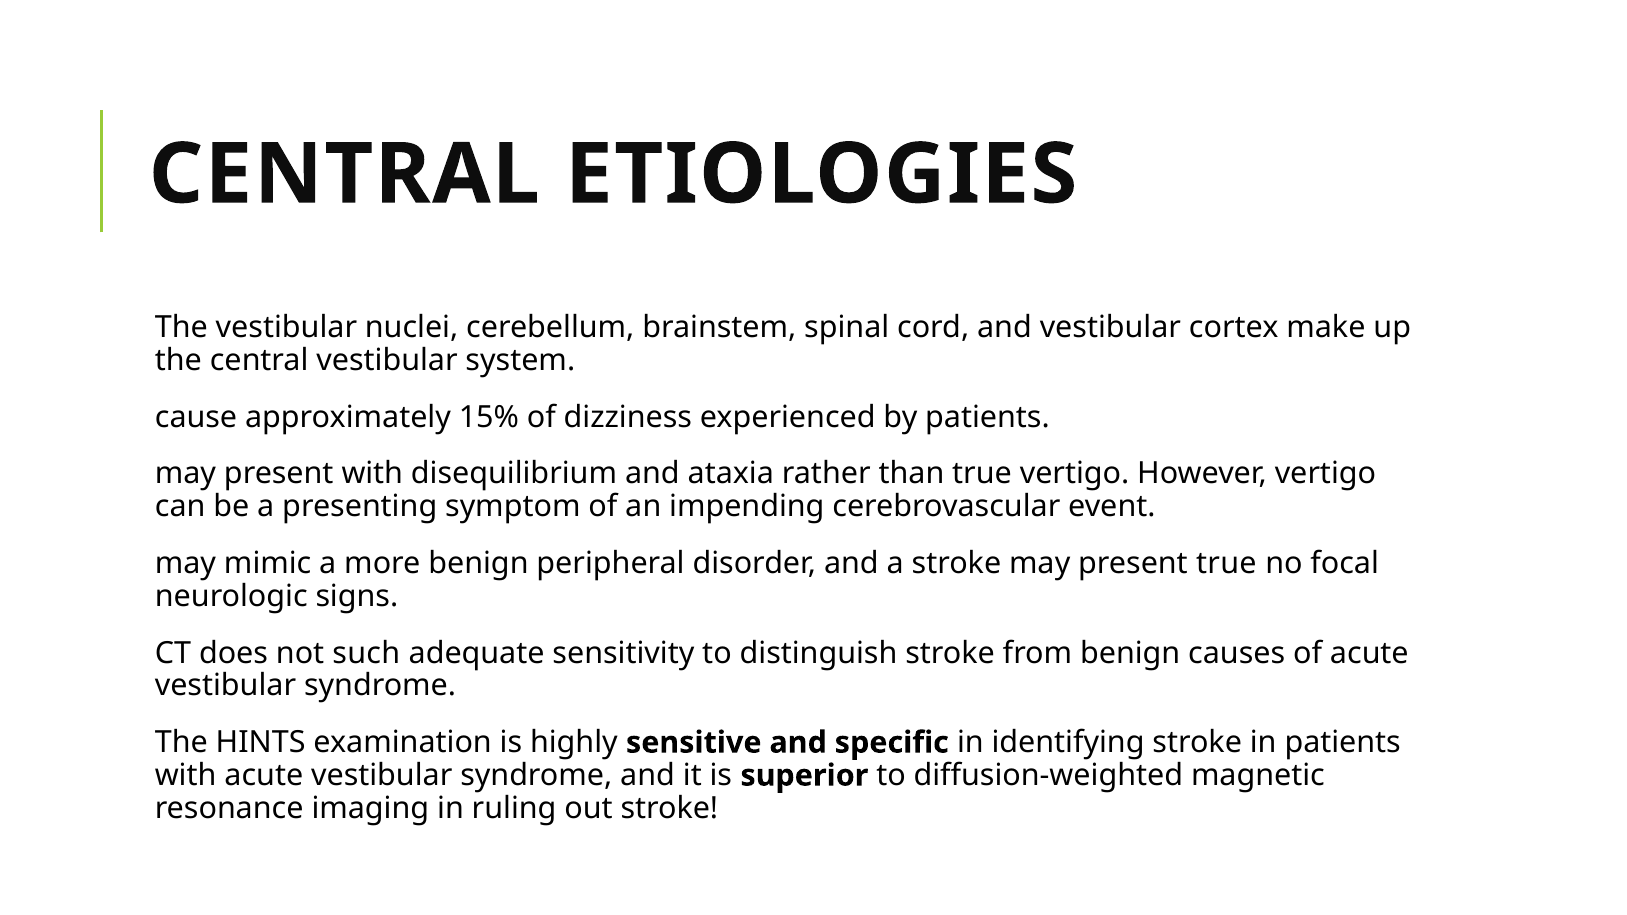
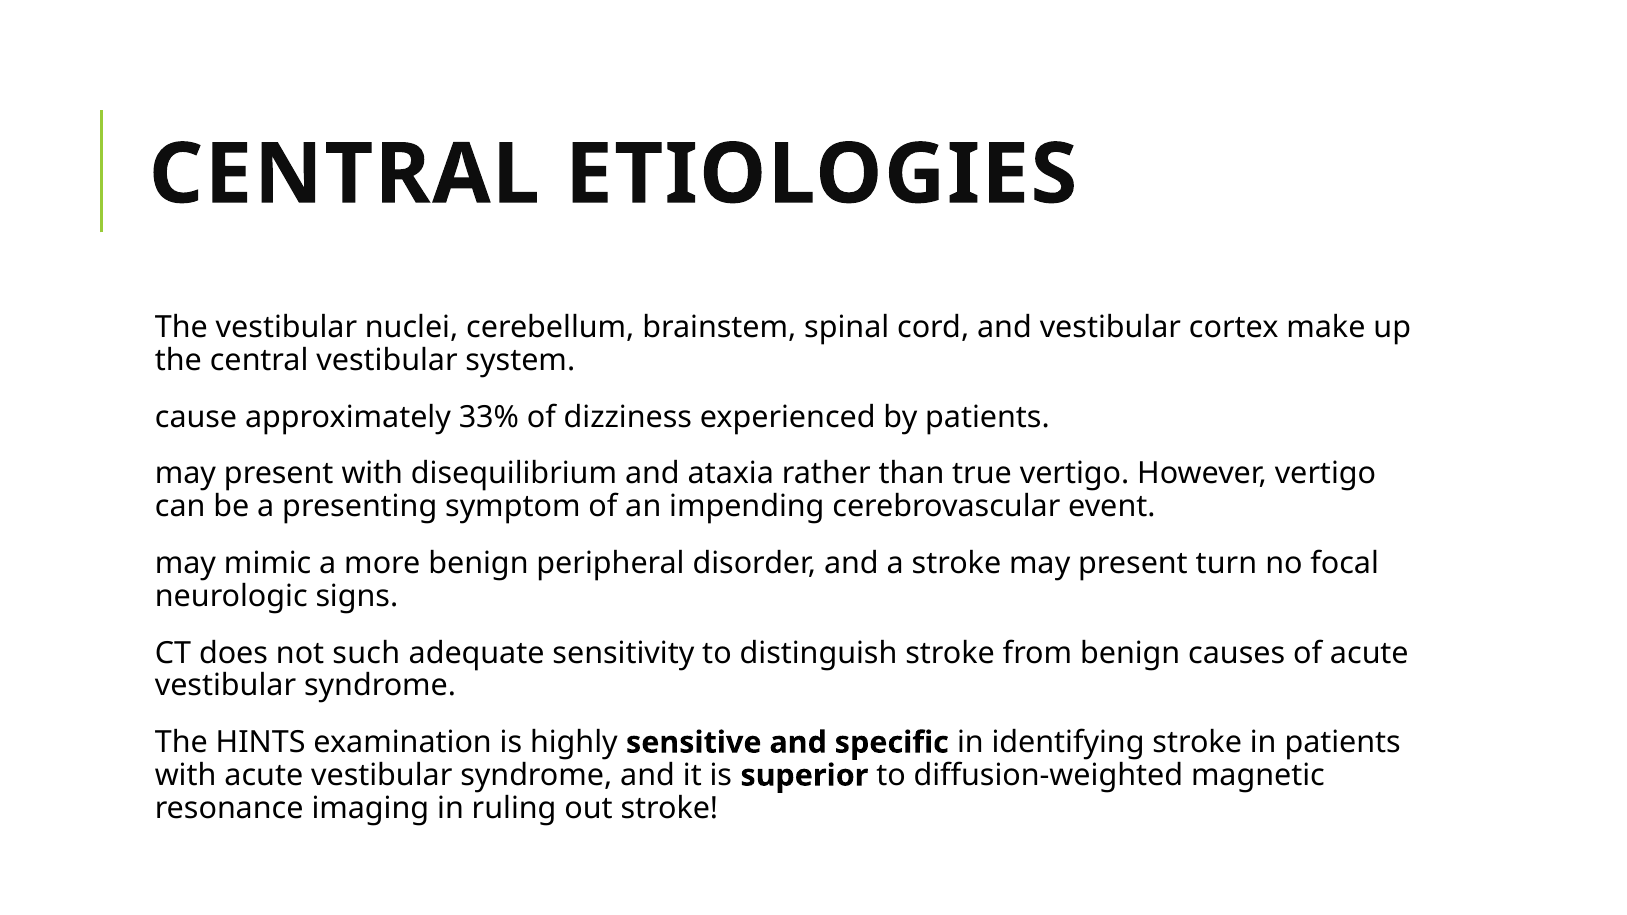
15%: 15% -> 33%
present true: true -> turn
